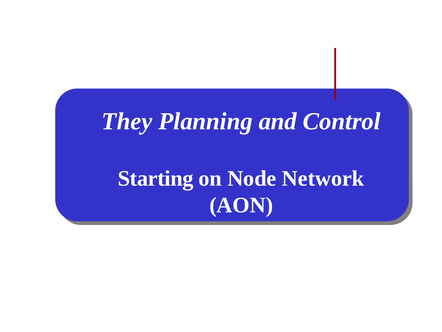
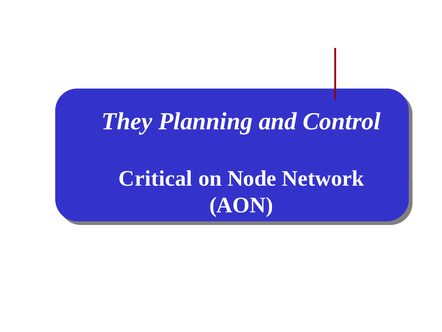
Starting: Starting -> Critical
